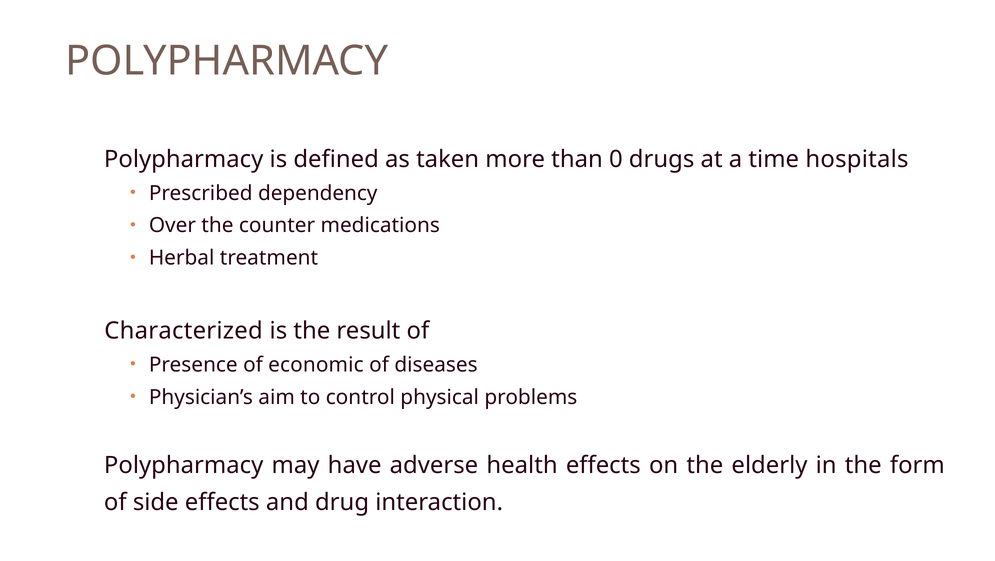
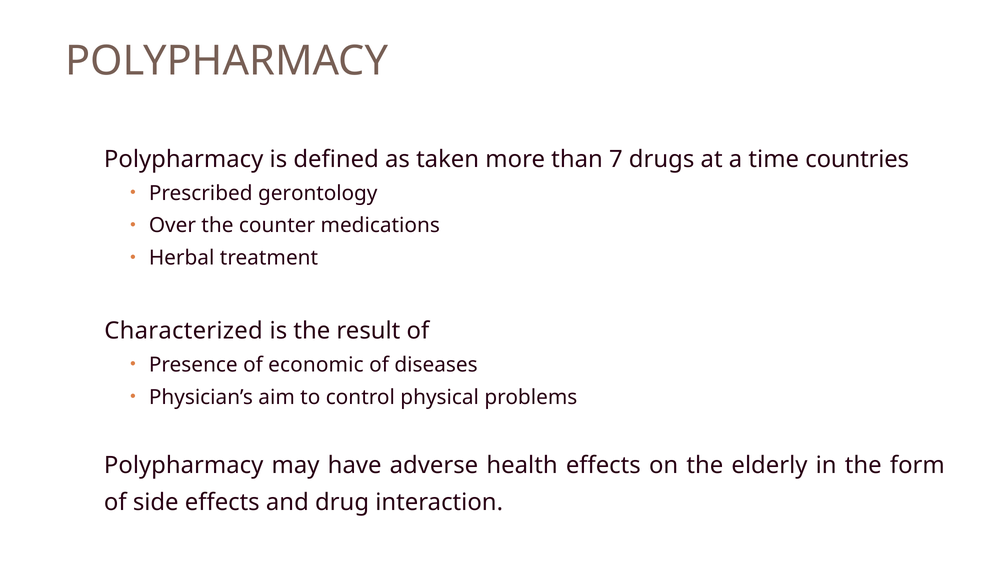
0: 0 -> 7
hospitals: hospitals -> countries
dependency: dependency -> gerontology
